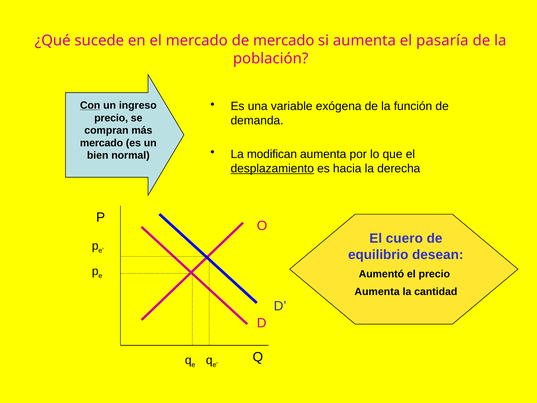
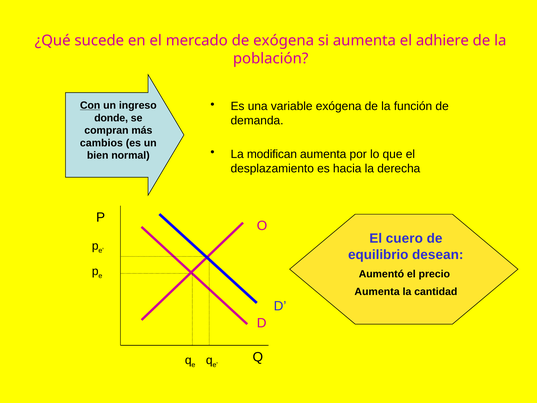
de mercado: mercado -> exógena
pasaría: pasaría -> adhiere
precio at (111, 118): precio -> donde
mercado at (102, 143): mercado -> cambios
desplazamiento underline: present -> none
